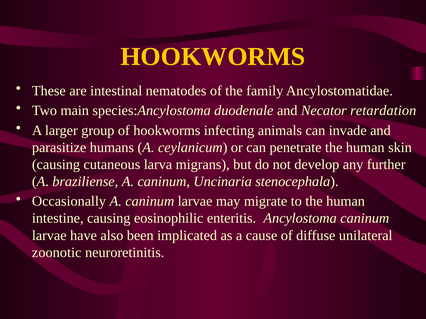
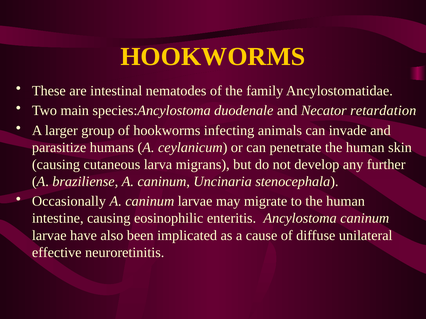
zoonotic: zoonotic -> effective
